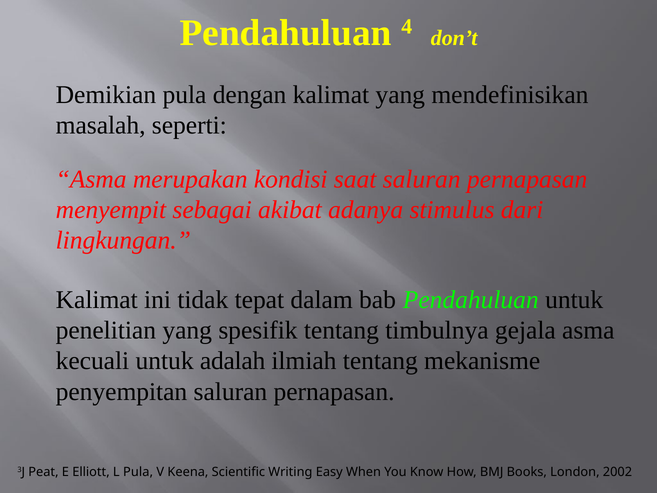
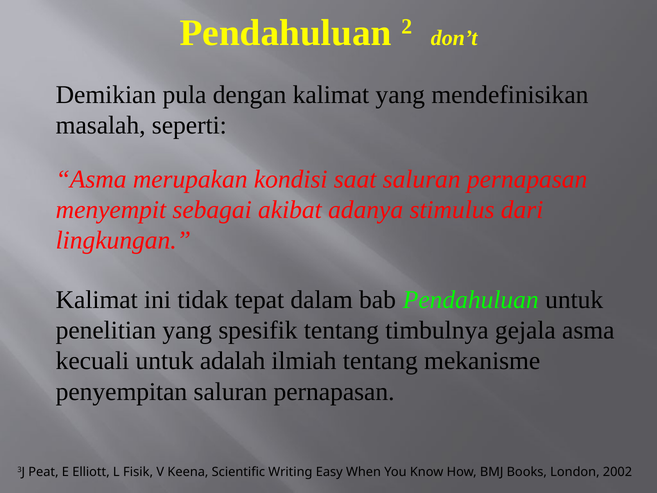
4: 4 -> 2
L Pula: Pula -> Fisik
